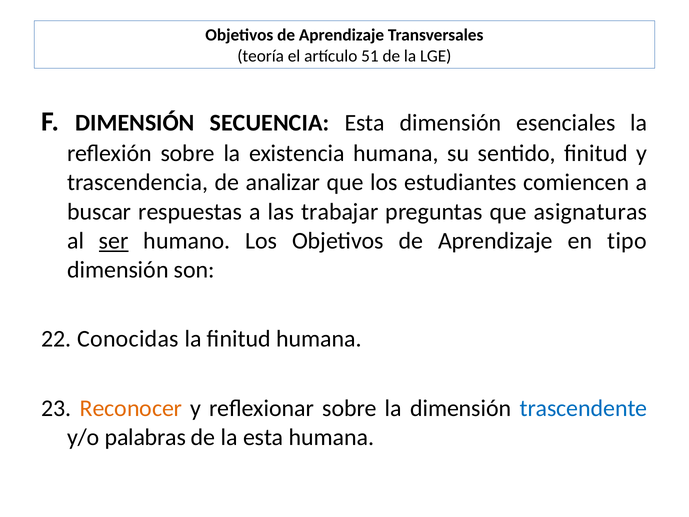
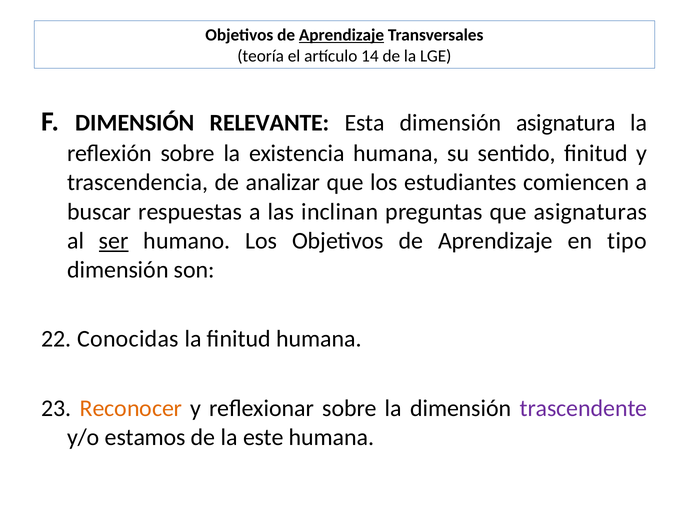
Aprendizaje at (342, 35) underline: none -> present
51: 51 -> 14
SECUENCIA: SECUENCIA -> RELEVANTE
esenciales: esenciales -> asignatura
trabajar: trabajar -> inclinan
trascendente colour: blue -> purple
palabras: palabras -> estamos
la esta: esta -> este
